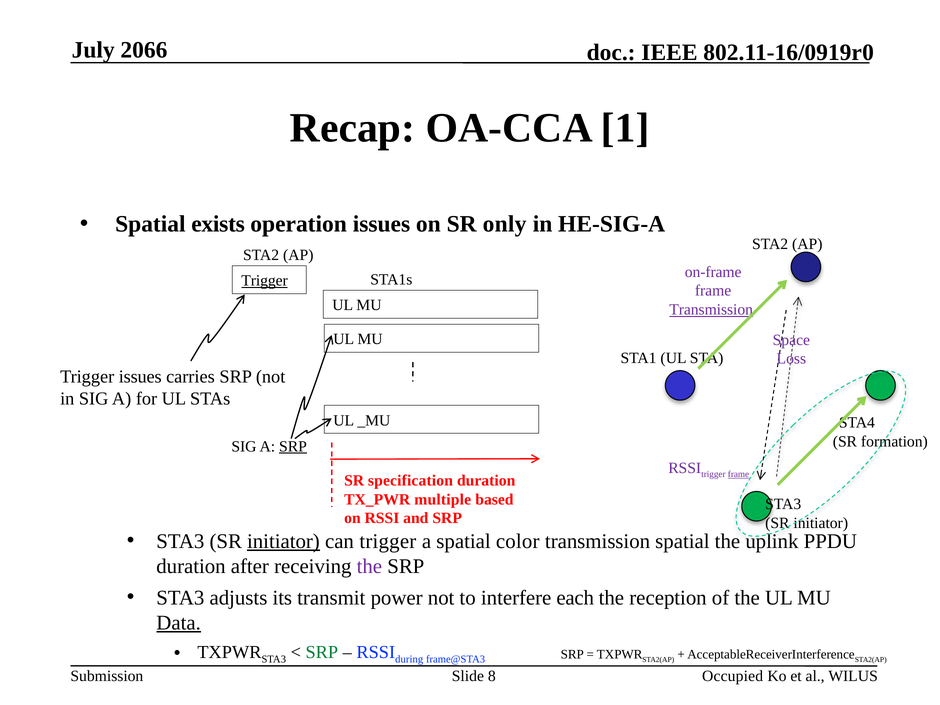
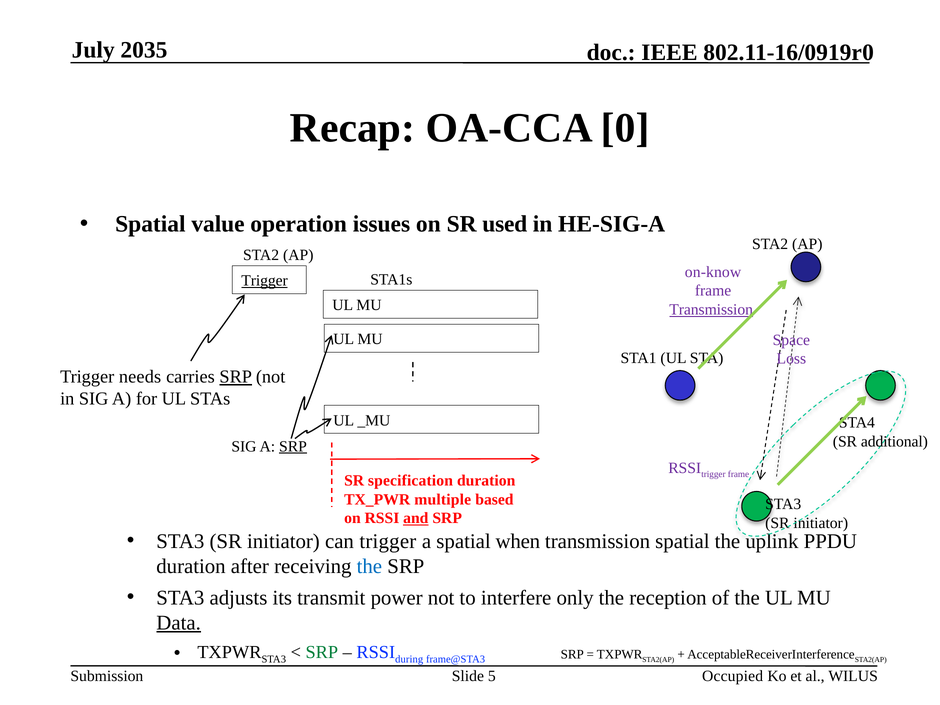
2066: 2066 -> 2035
1: 1 -> 0
exists: exists -> value
only: only -> used
on-frame: on-frame -> on-know
Trigger issues: issues -> needs
SRP at (236, 377) underline: none -> present
formation: formation -> additional
frame at (738, 474) underline: present -> none
and underline: none -> present
initiator at (283, 541) underline: present -> none
color: color -> when
the at (369, 566) colour: purple -> blue
each: each -> only
8: 8 -> 5
